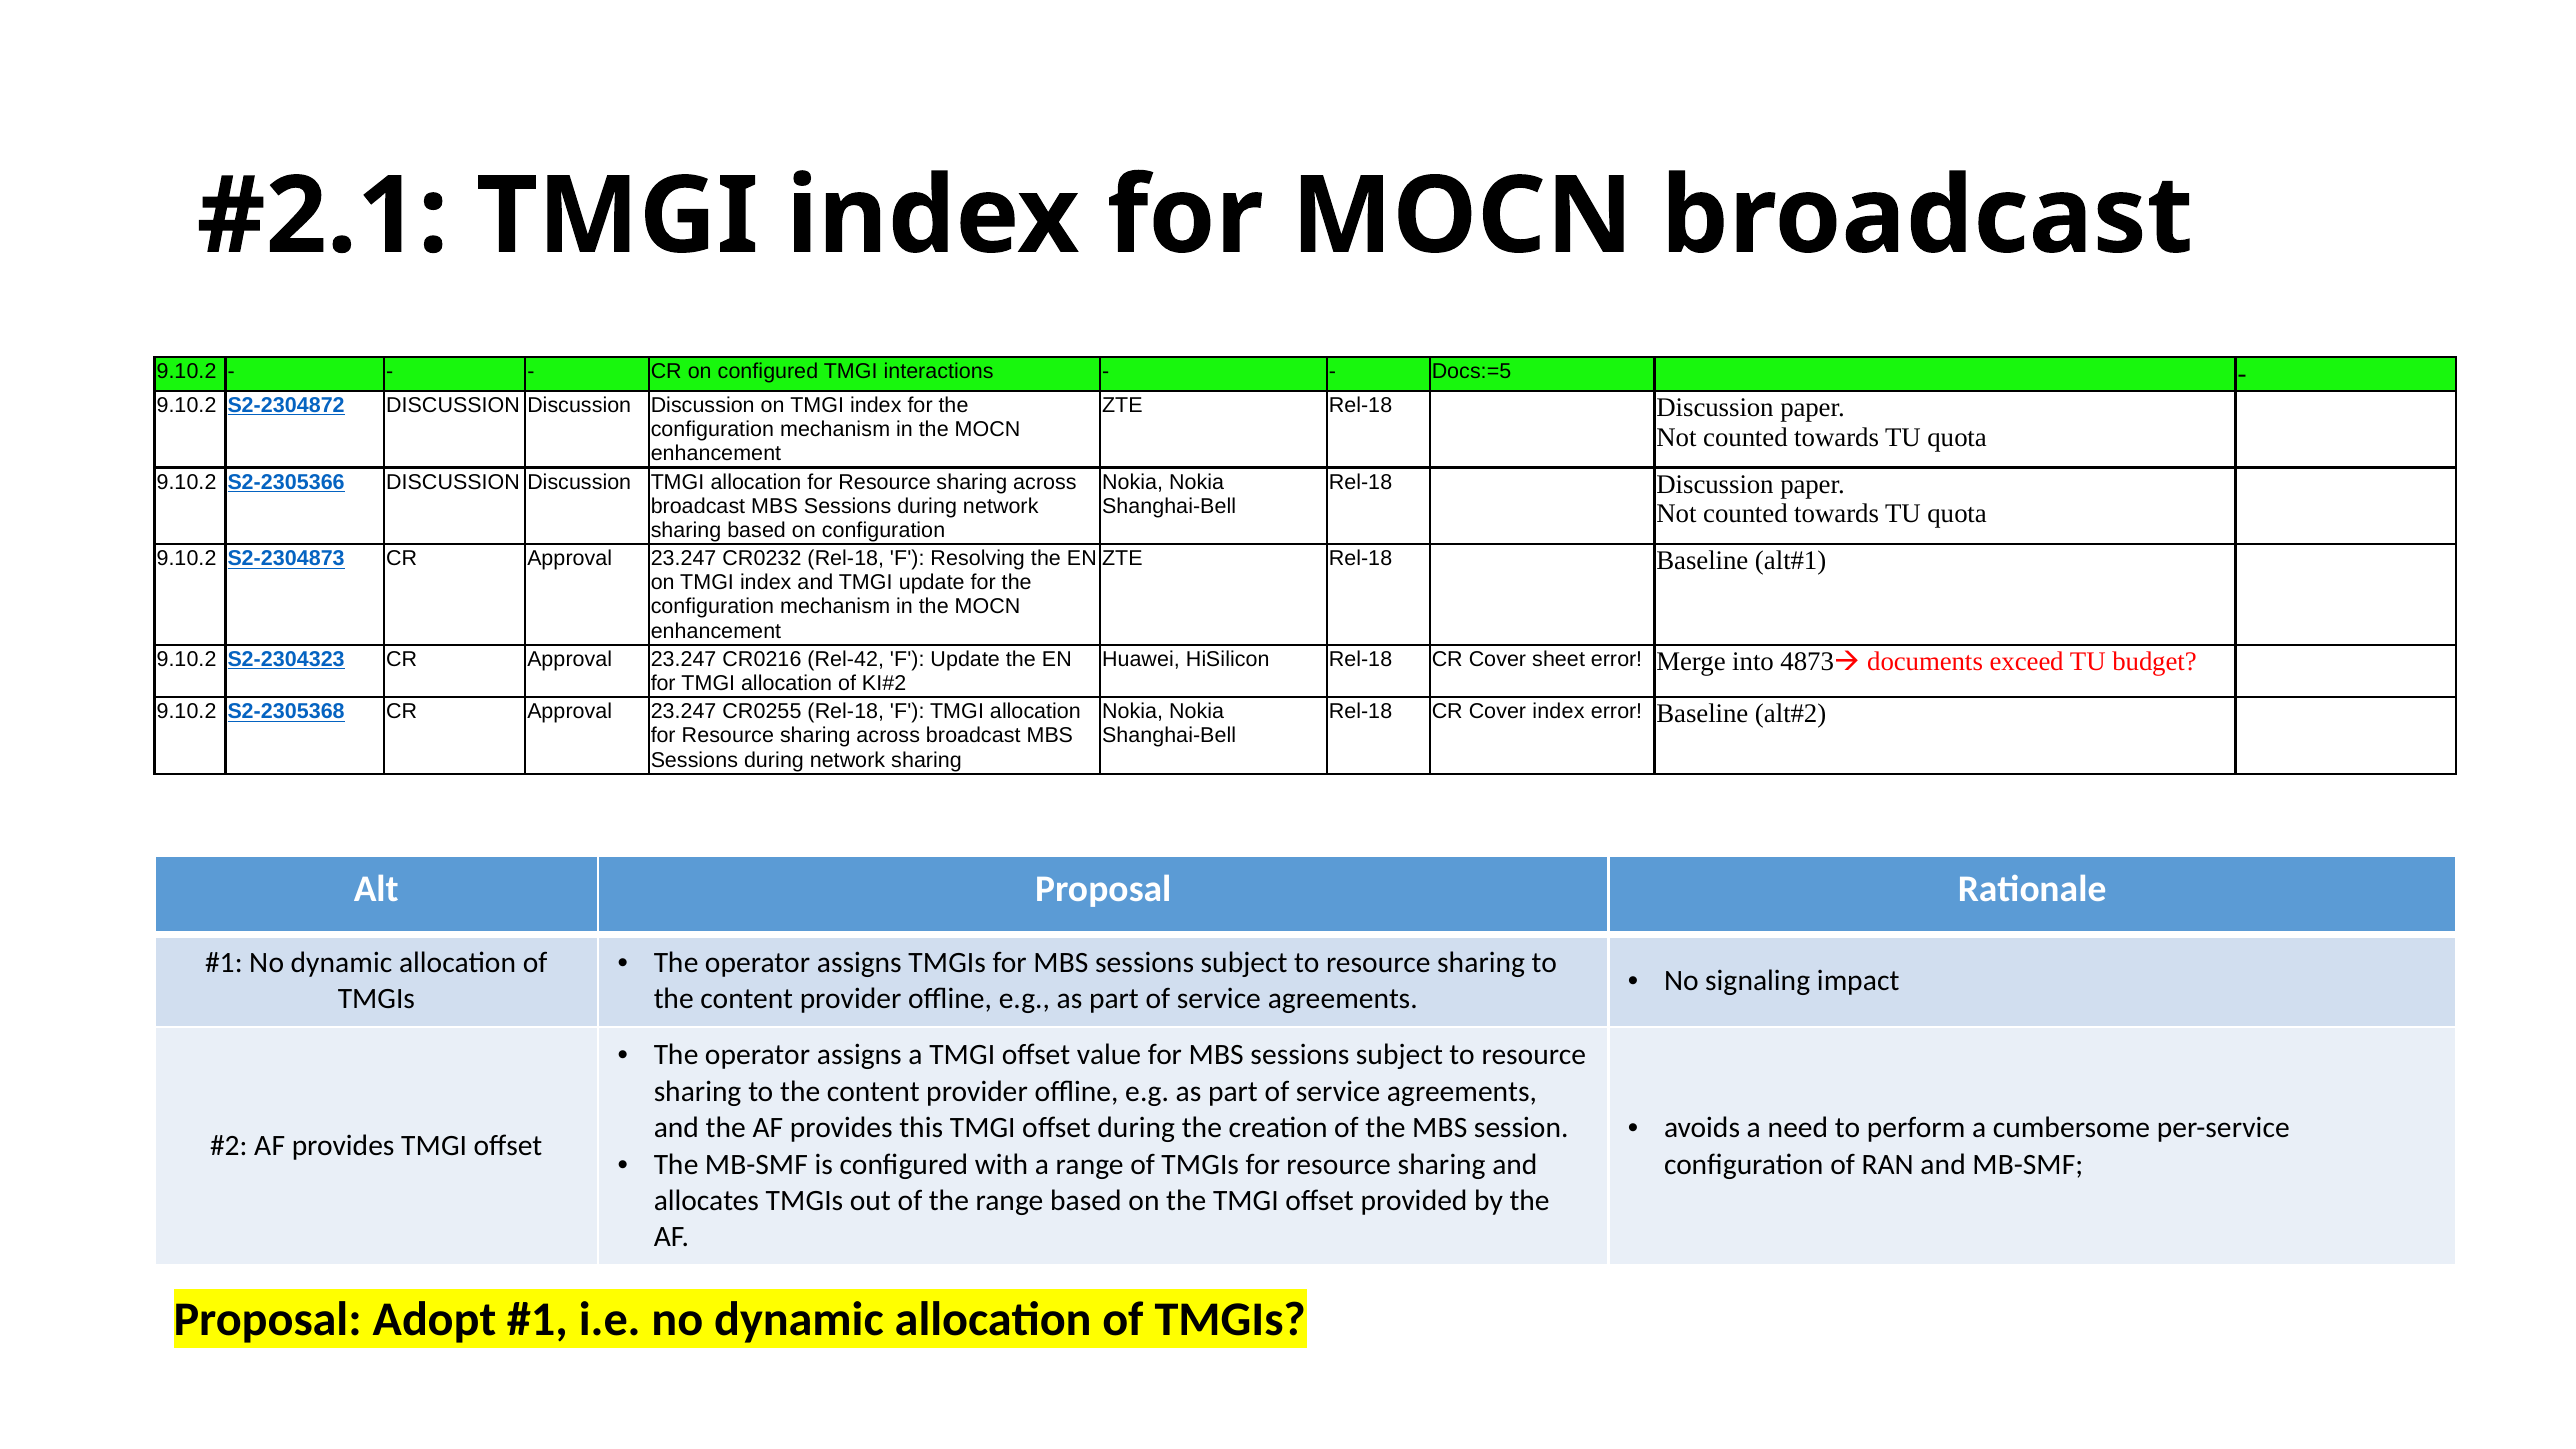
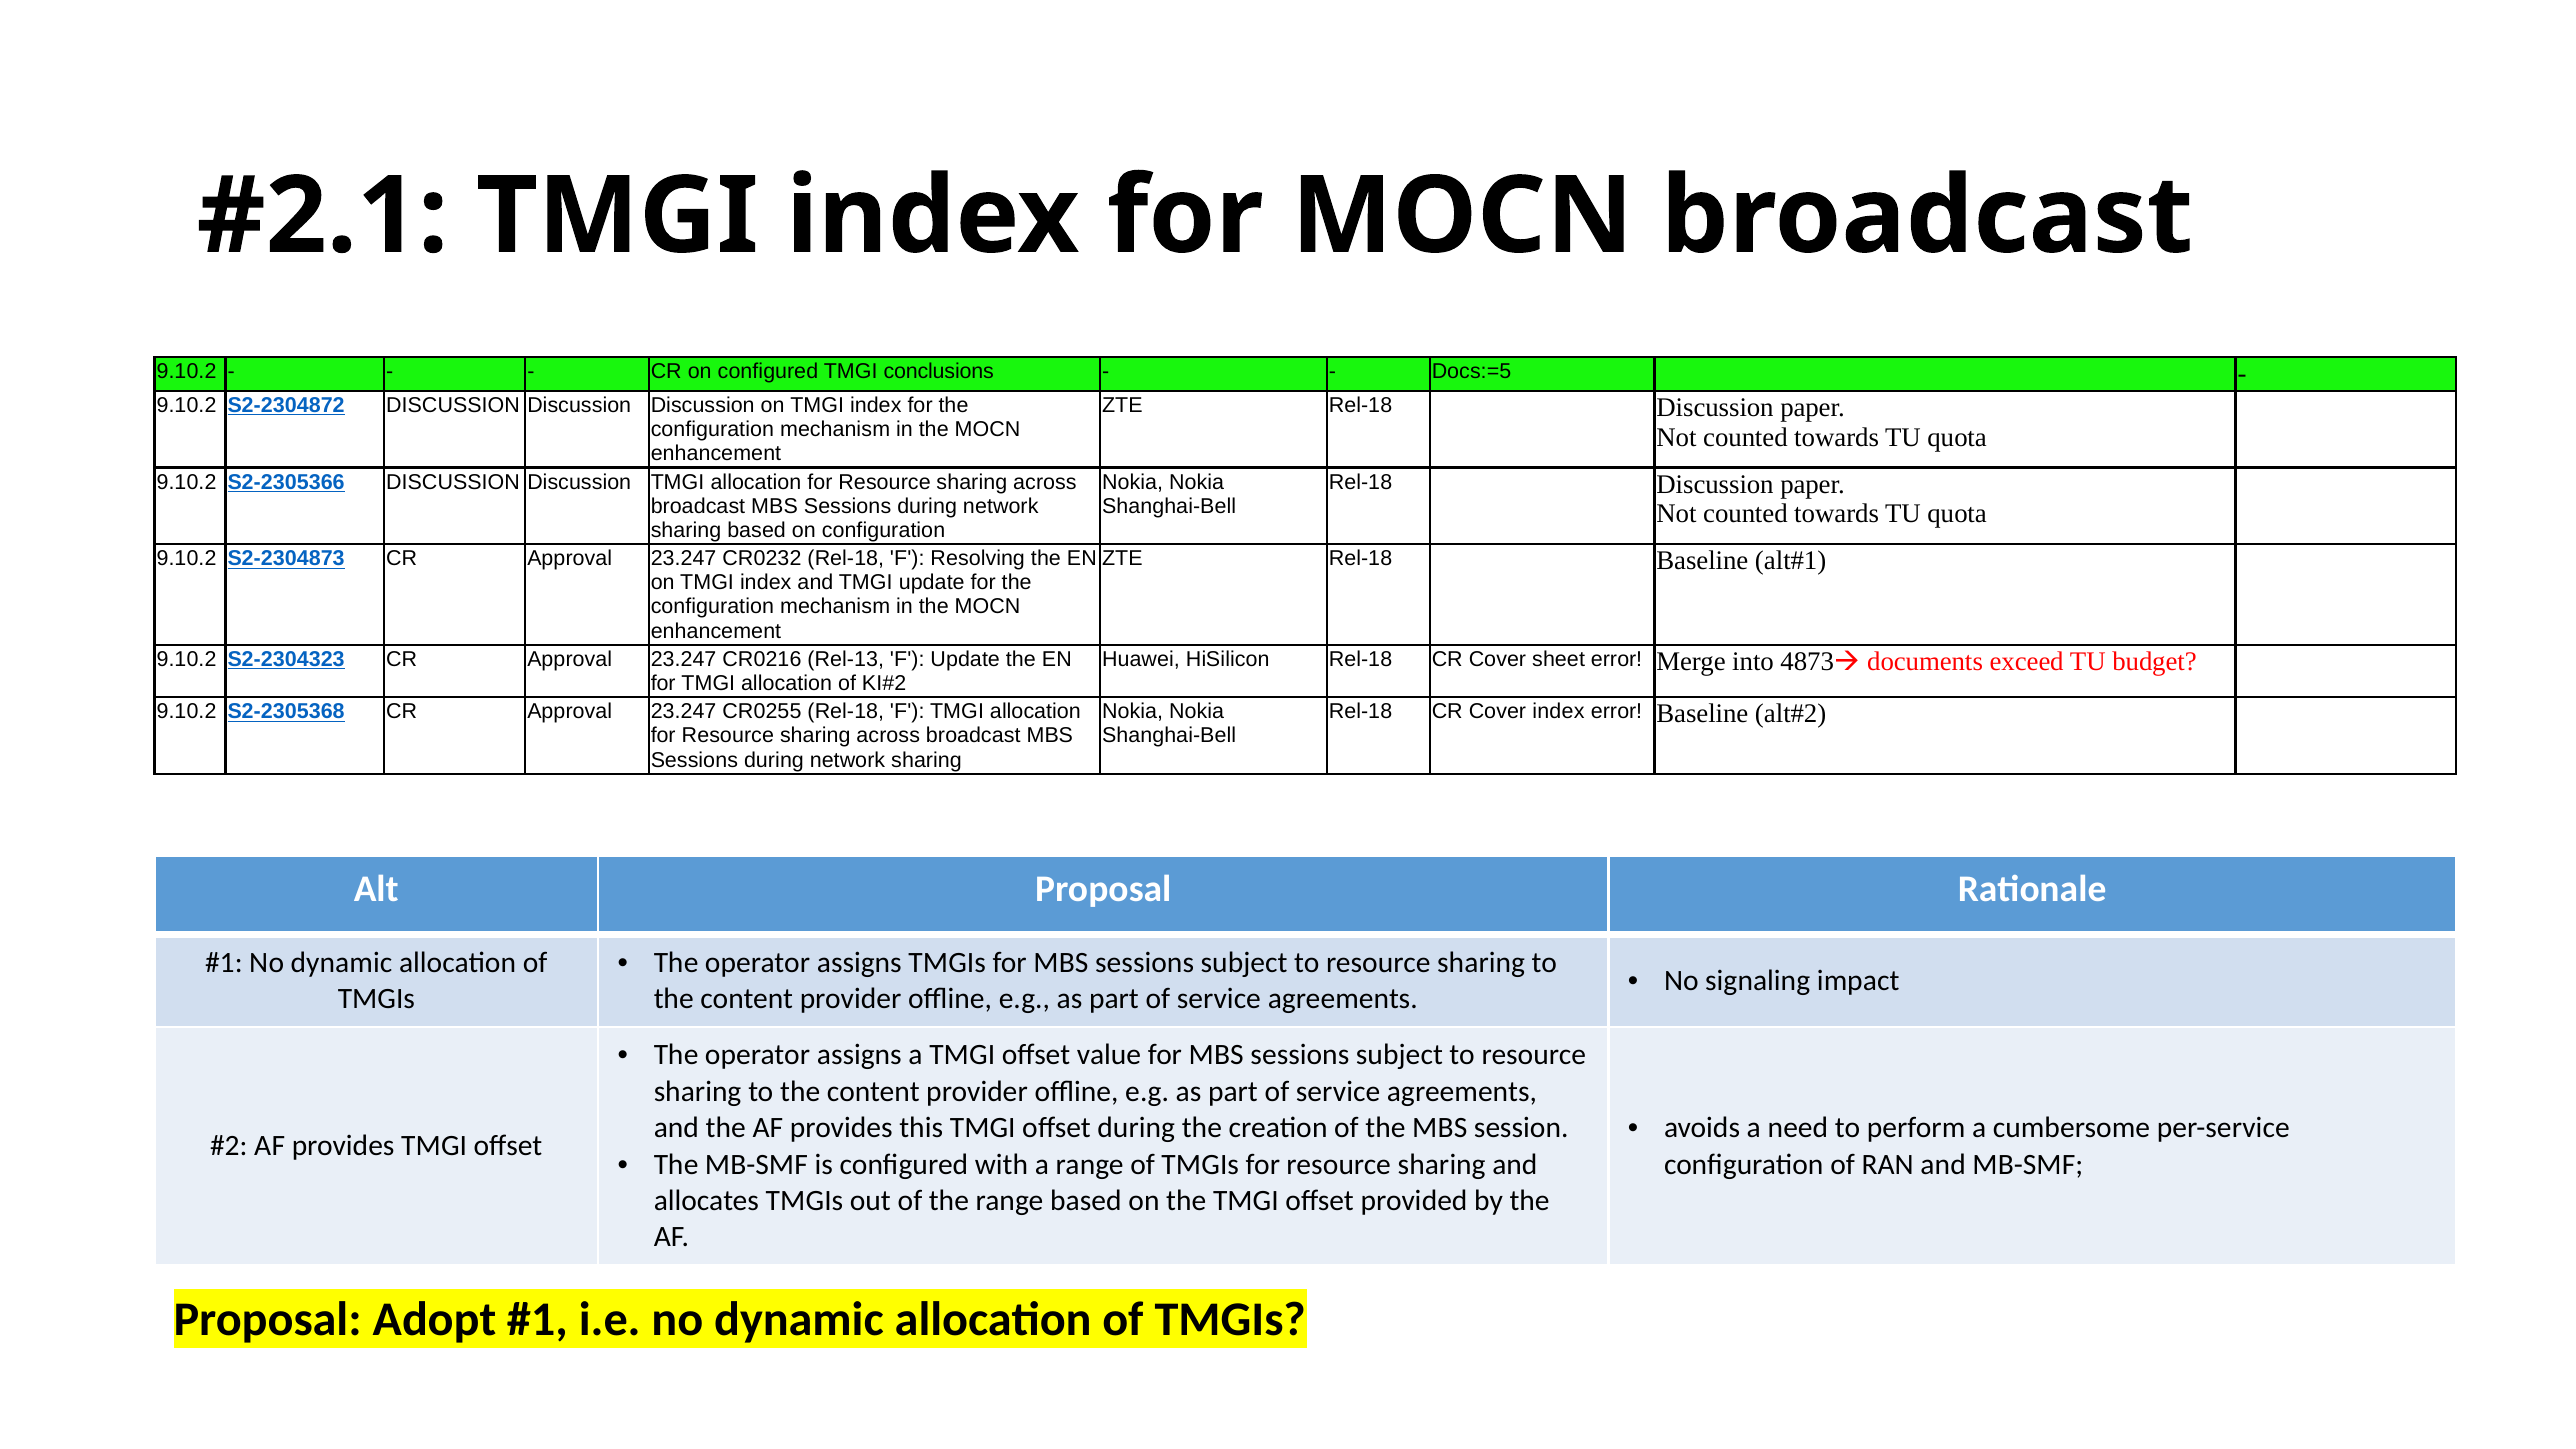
interactions: interactions -> conclusions
Rel-42: Rel-42 -> Rel-13
